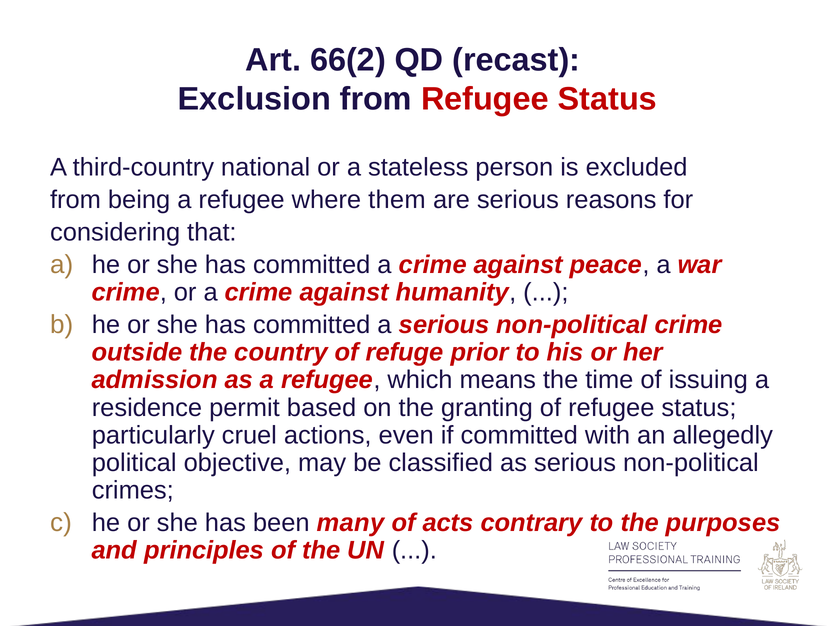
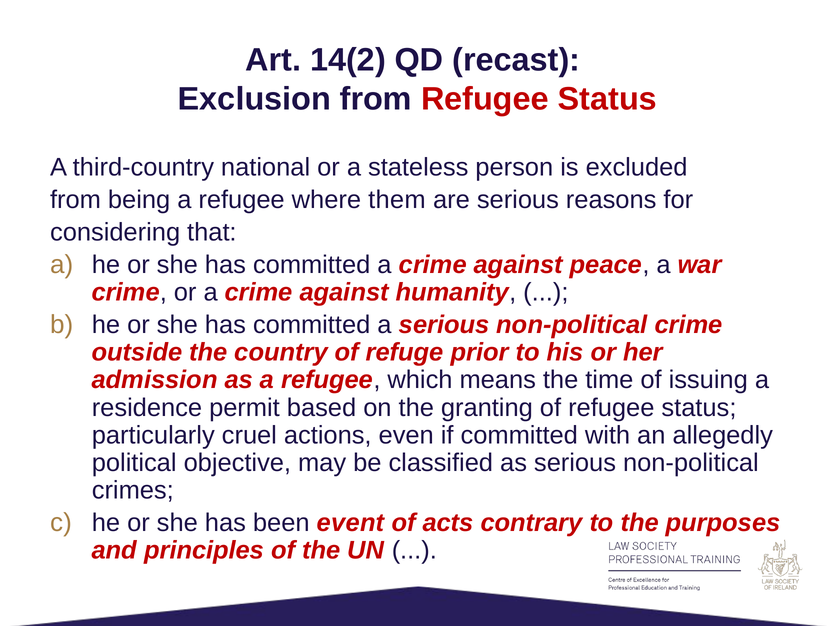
66(2: 66(2 -> 14(2
many: many -> event
